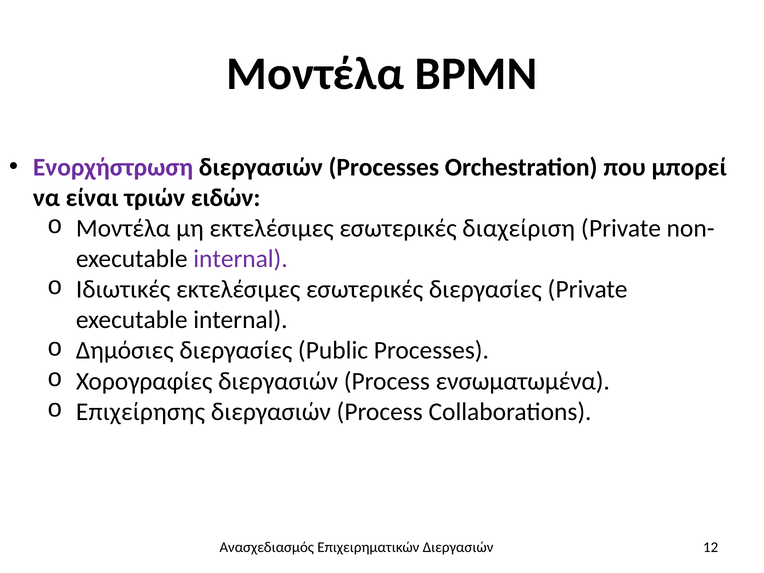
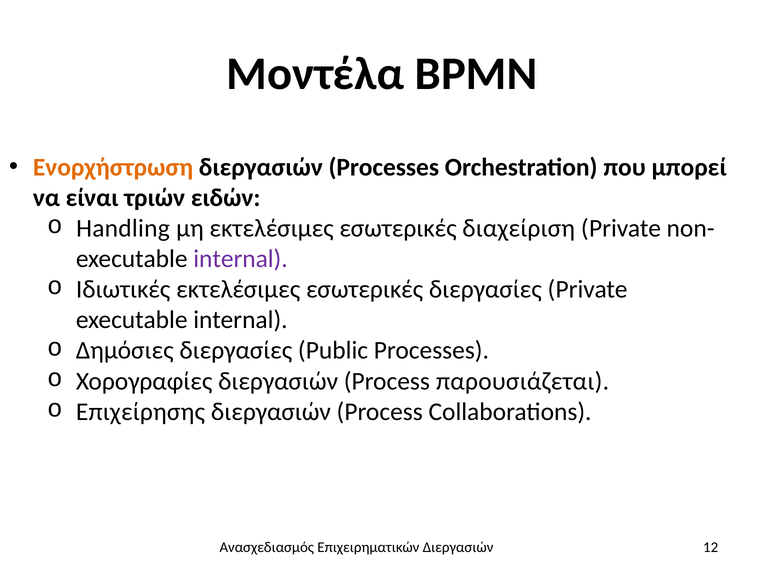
Ενορχήστρωση colour: purple -> orange
Μοντέλα at (123, 228): Μοντέλα -> Handling
ενσωματωμένα: ενσωματωμένα -> παρουσιάζεται
